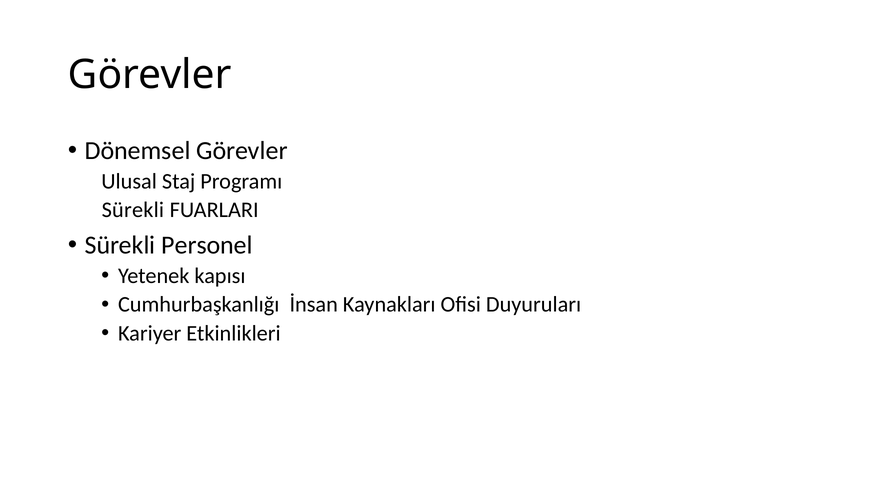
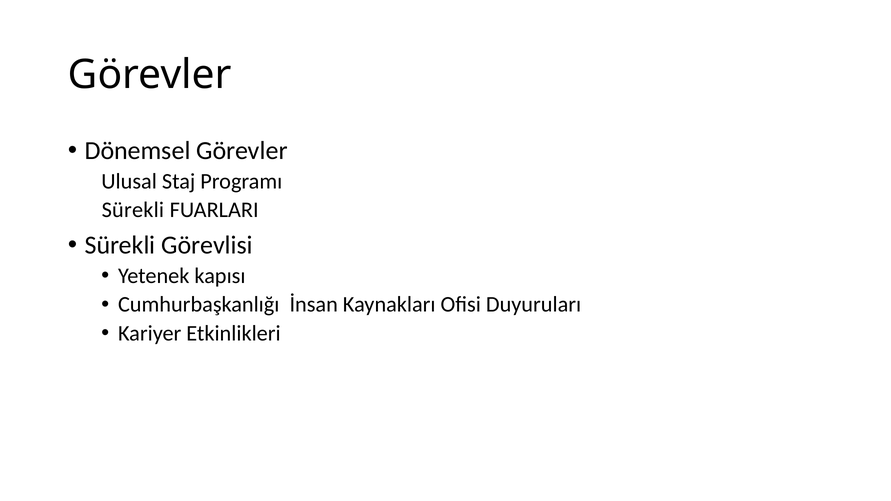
Personel: Personel -> Görevlisi
